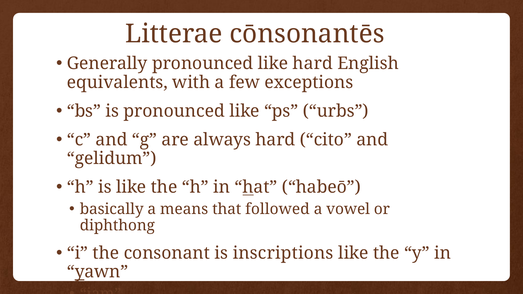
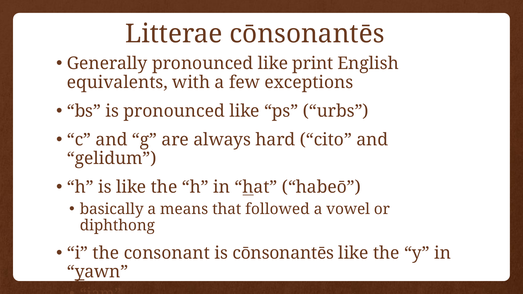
like hard: hard -> print
is inscriptions: inscriptions -> cōnsonantēs
